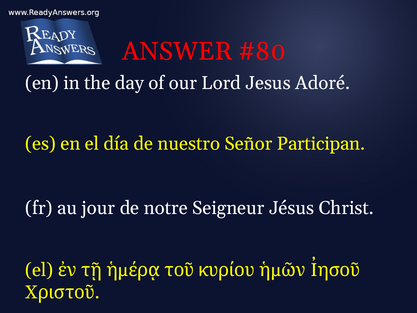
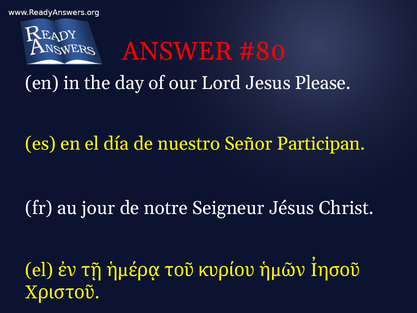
Adoré: Adoré -> Please
